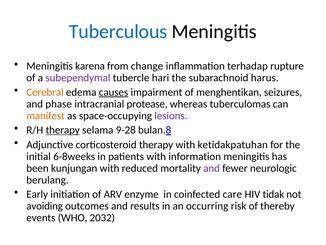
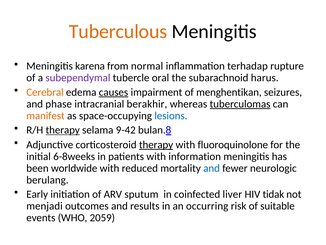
Tuberculous colour: blue -> orange
change: change -> normal
hari: hari -> oral
protease: protease -> berakhir
tuberculomas underline: none -> present
lesions colour: purple -> blue
9-28: 9-28 -> 9-42
therapy at (156, 144) underline: none -> present
ketidakpatuhan: ketidakpatuhan -> fluoroquinolone
kunjungan: kunjungan -> worldwide
and at (212, 168) colour: purple -> blue
enzyme: enzyme -> sputum
care: care -> liver
avoiding: avoiding -> menjadi
thereby: thereby -> suitable
2032: 2032 -> 2059
